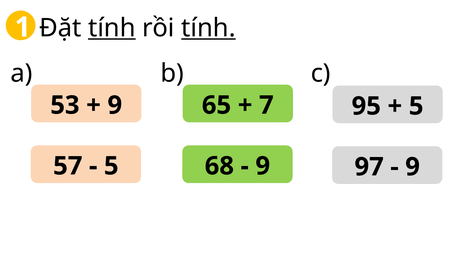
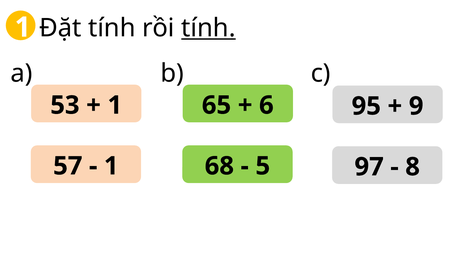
tính at (112, 28) underline: present -> none
9 at (115, 105): 9 -> 1
7: 7 -> 6
5 at (416, 106): 5 -> 9
5 at (111, 166): 5 -> 1
9 at (263, 166): 9 -> 5
9 at (413, 167): 9 -> 8
